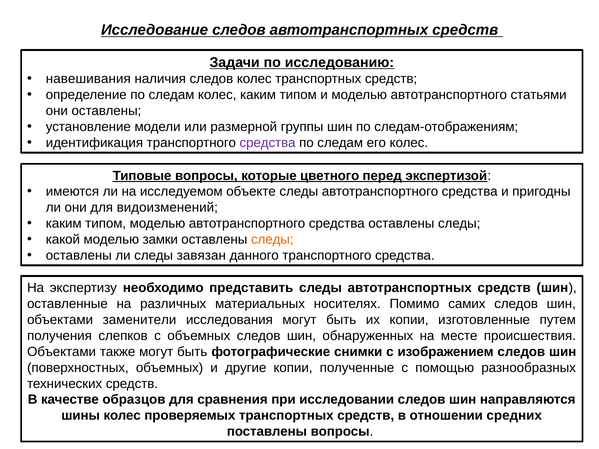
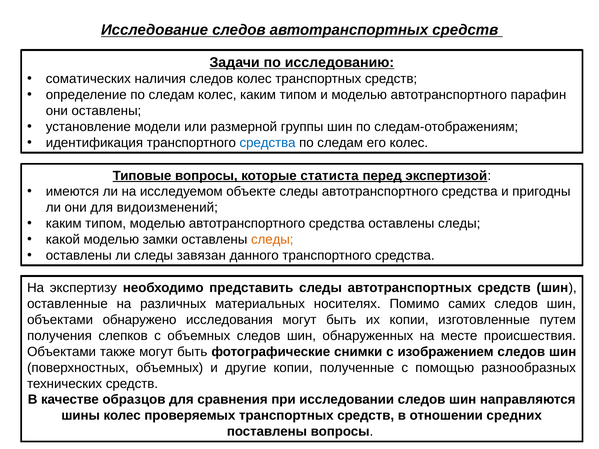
навешивания: навешивания -> соматических
статьями: статьями -> парафин
средства at (268, 143) colour: purple -> blue
цветного: цветного -> статиста
заменители: заменители -> обнаружено
